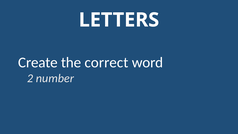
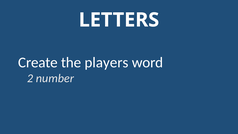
correct: correct -> players
